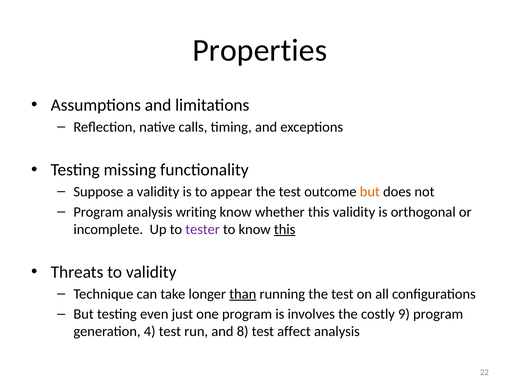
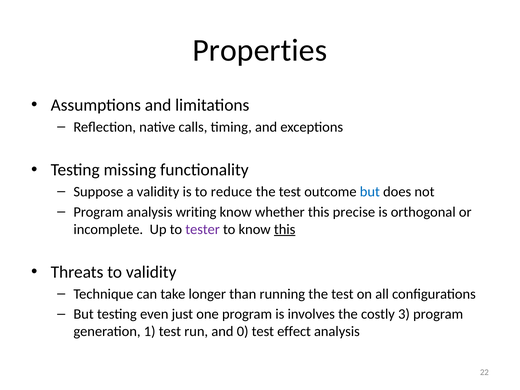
appear: appear -> reduce
but at (370, 192) colour: orange -> blue
this validity: validity -> precise
than underline: present -> none
9: 9 -> 3
4: 4 -> 1
8: 8 -> 0
affect: affect -> effect
